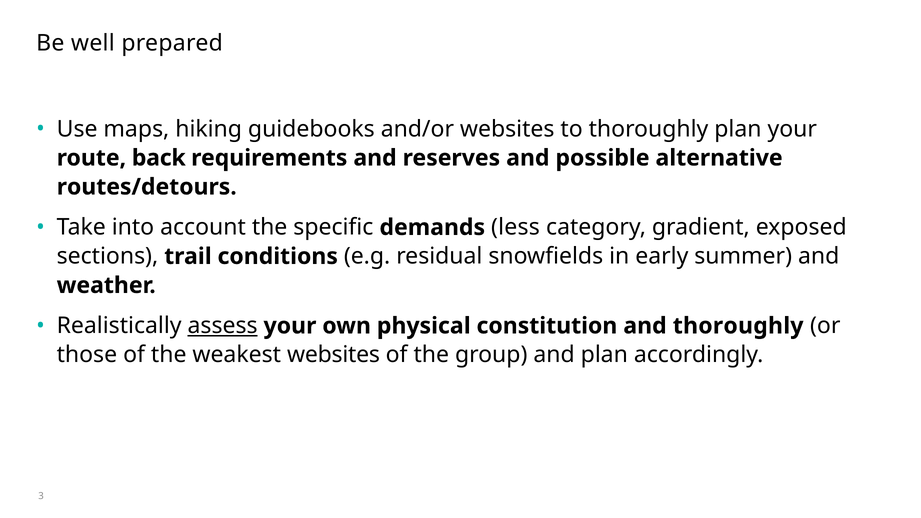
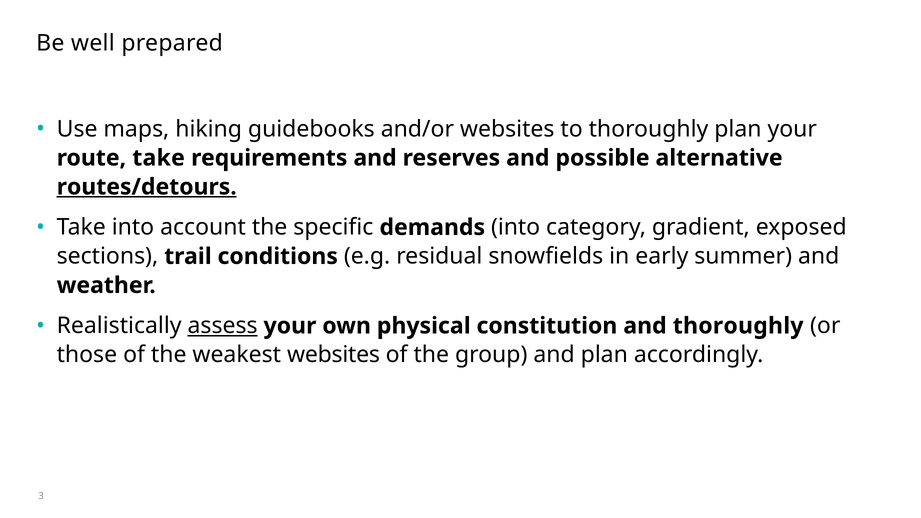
route back: back -> take
routes/detours underline: none -> present
demands less: less -> into
